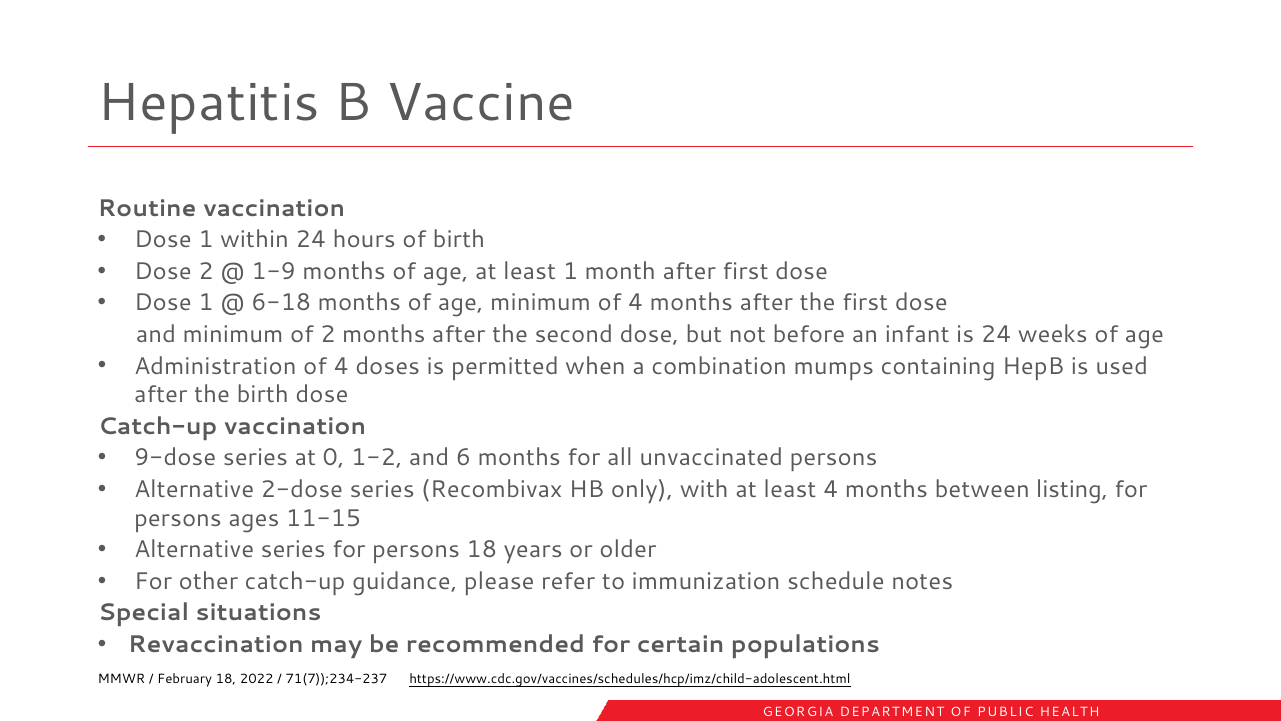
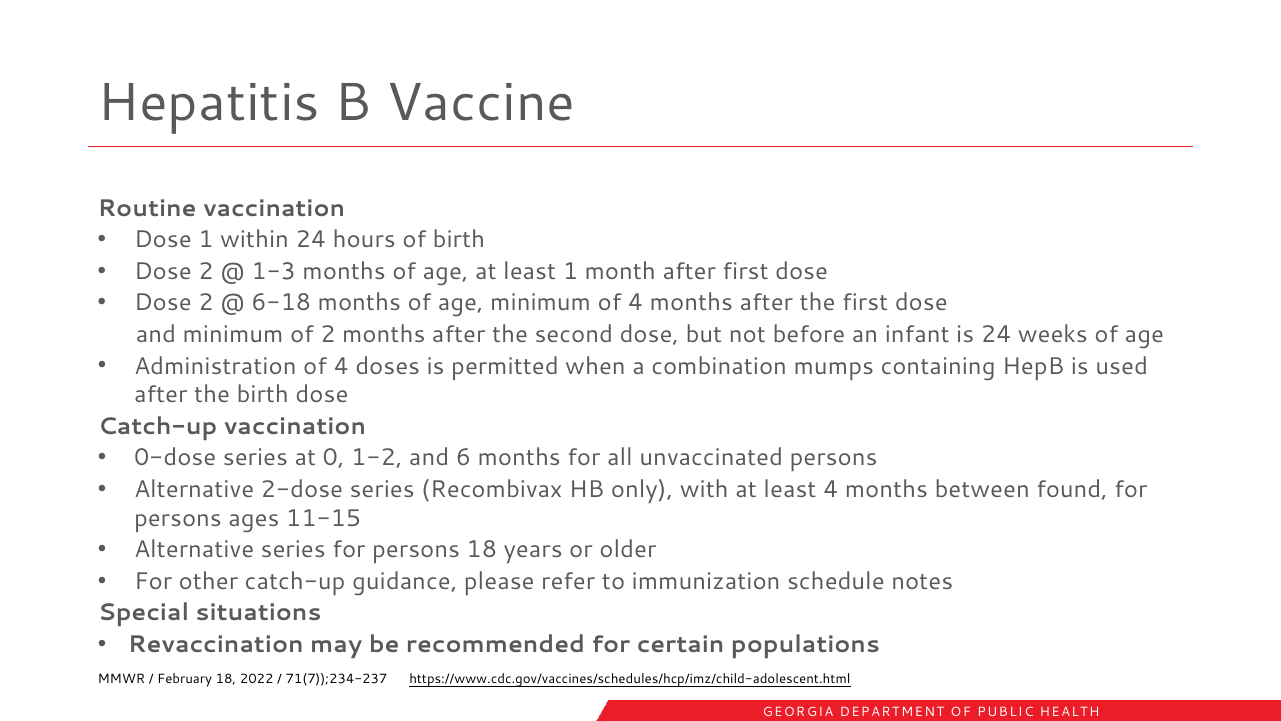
1-9: 1-9 -> 1-3
1 at (206, 303): 1 -> 2
9-dose: 9-dose -> 0-dose
listing: listing -> found
